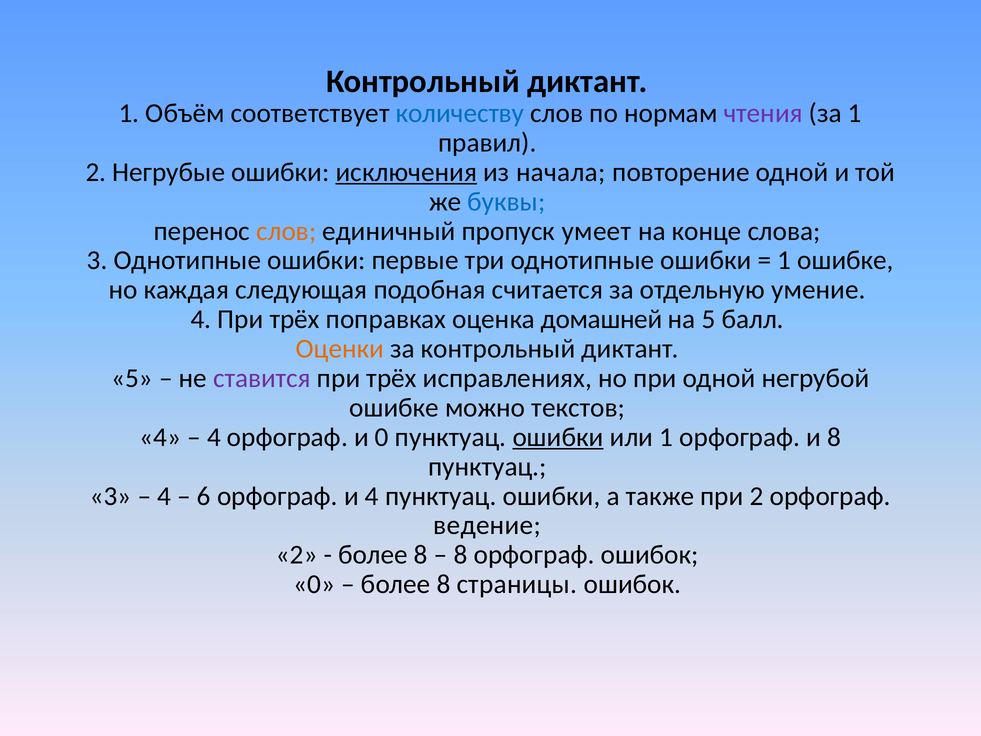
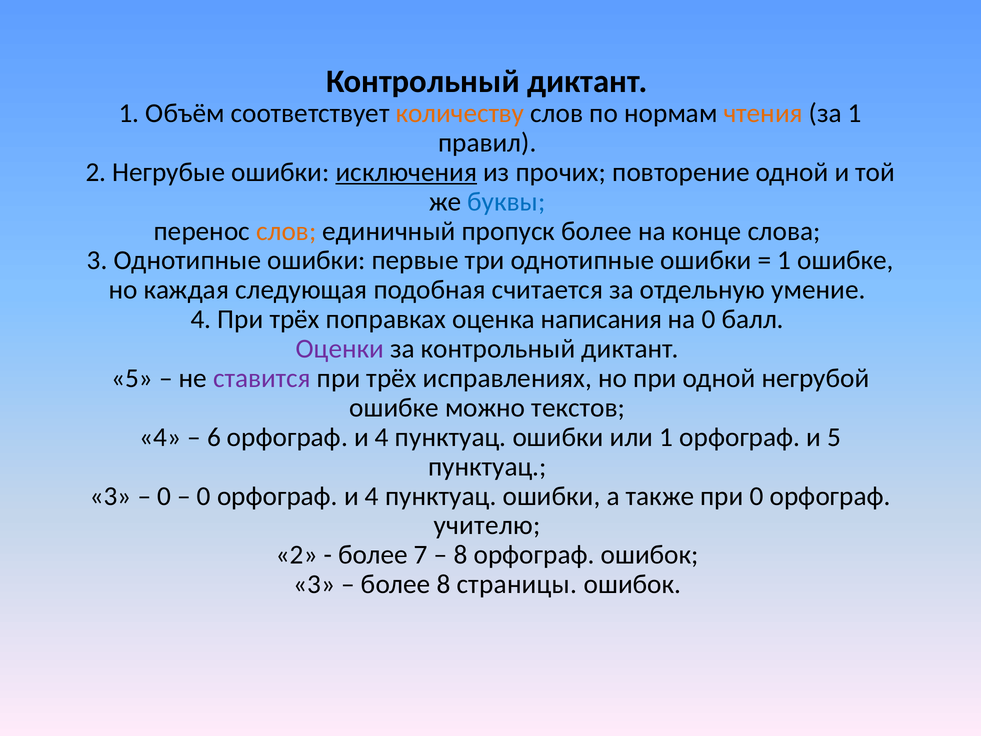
количеству colour: blue -> orange
чтения colour: purple -> orange
начала: начала -> прочих
пропуск умеет: умеет -> более
домашней: домашней -> написания
на 5: 5 -> 0
Оценки colour: orange -> purple
4 at (214, 437): 4 -> 6
0 at (382, 437): 0 -> 4
ошибки at (558, 437) underline: present -> none
и 8: 8 -> 5
4 at (164, 496): 4 -> 0
6 at (204, 496): 6 -> 0
при 2: 2 -> 0
ведение: ведение -> учителю
8 at (421, 555): 8 -> 7
0 at (314, 584): 0 -> 3
